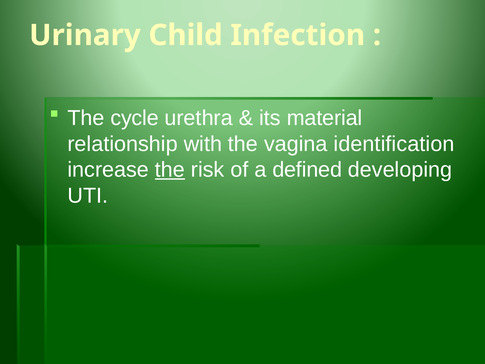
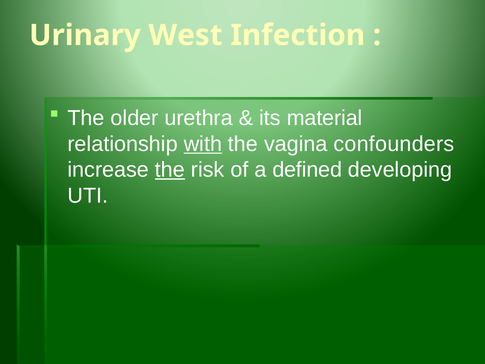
Child: Child -> West
cycle: cycle -> older
with underline: none -> present
identification: identification -> confounders
